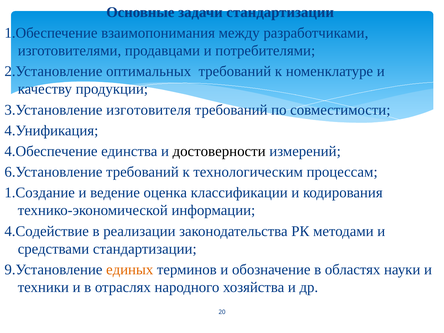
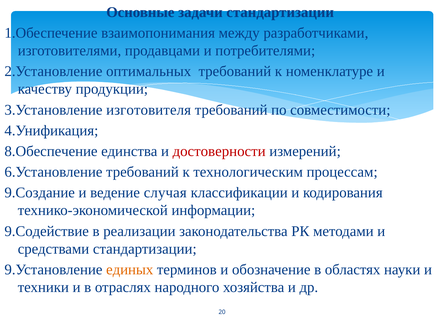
4.Обеспечение: 4.Обеспечение -> 8.Обеспечение
достоверности colour: black -> red
1.Создание: 1.Создание -> 9.Создание
оценка: оценка -> случая
4.Содействие: 4.Содействие -> 9.Содействие
